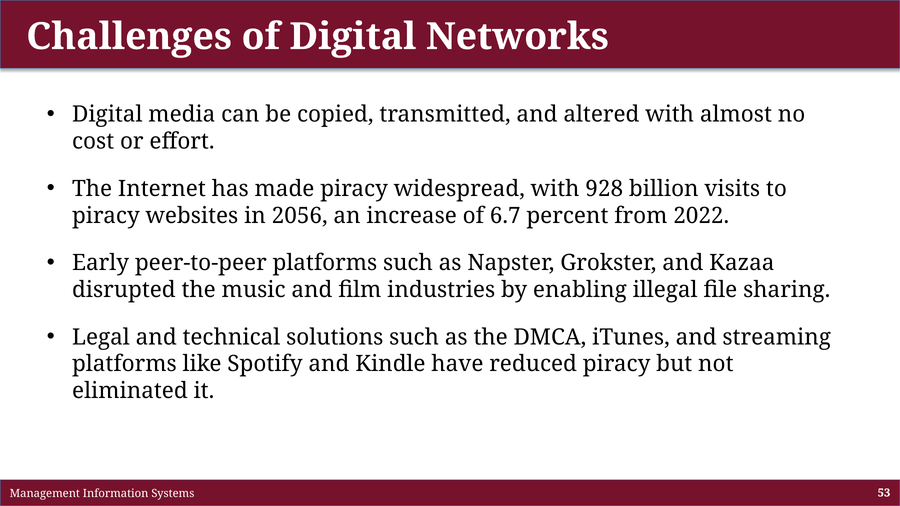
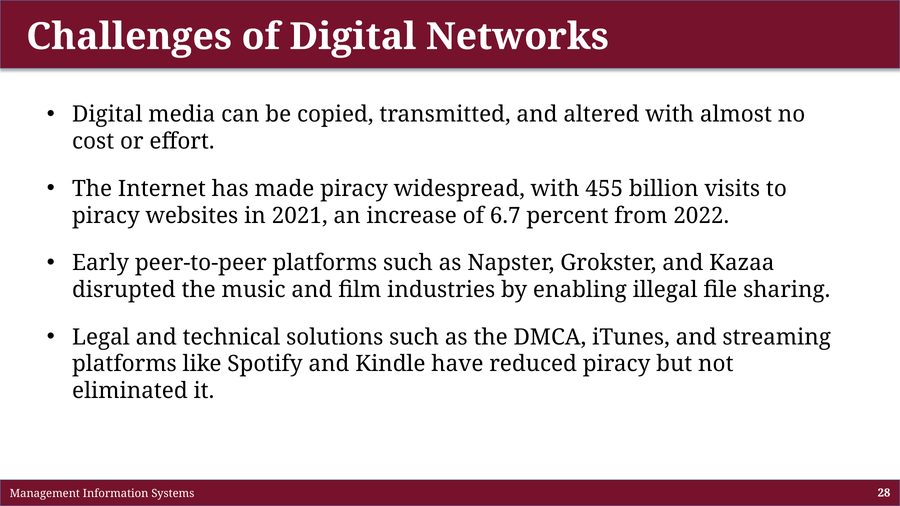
928: 928 -> 455
2056: 2056 -> 2021
53: 53 -> 28
